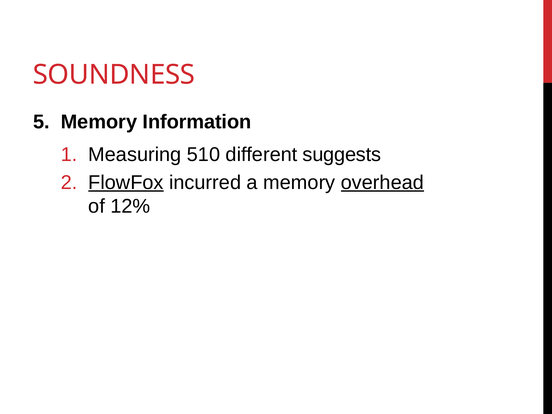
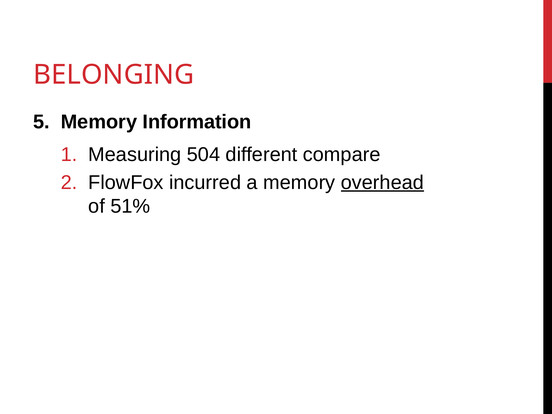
SOUNDNESS: SOUNDNESS -> BELONGING
510: 510 -> 504
suggests: suggests -> compare
FlowFox underline: present -> none
12%: 12% -> 51%
